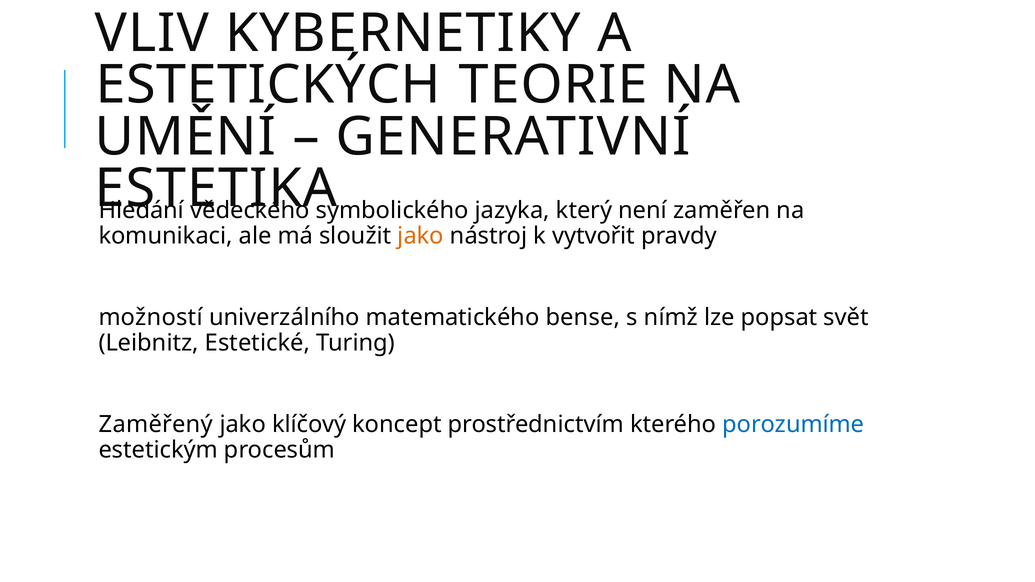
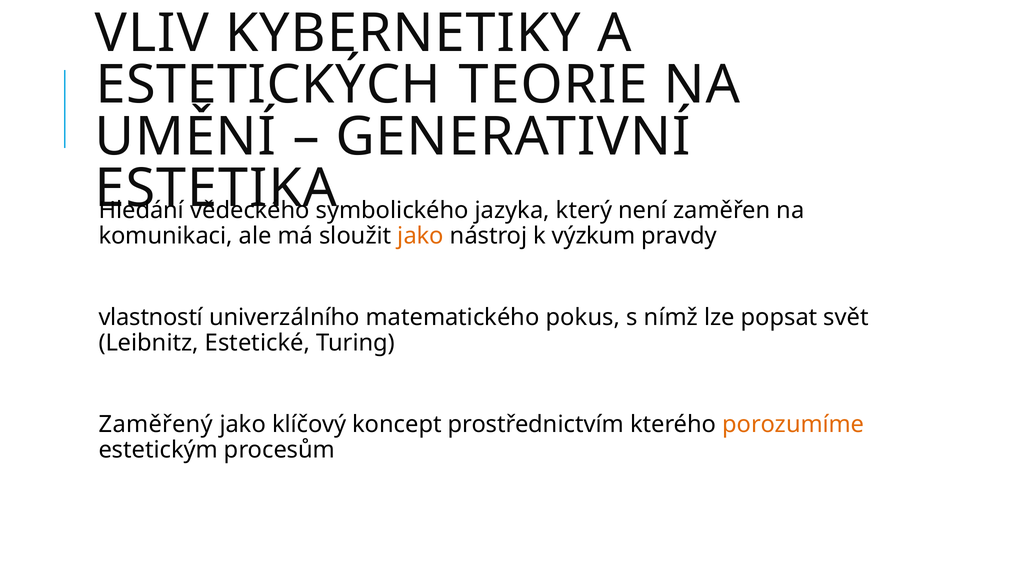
vytvořit: vytvořit -> výzkum
možností: možností -> vlastností
bense: bense -> pokus
porozumíme colour: blue -> orange
